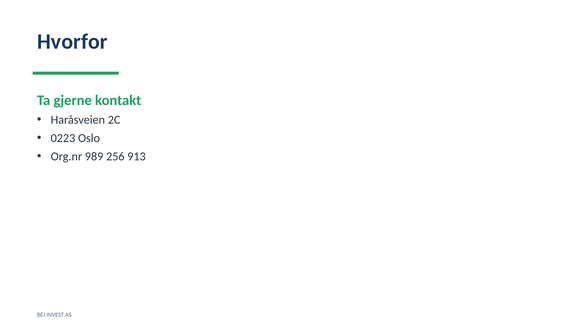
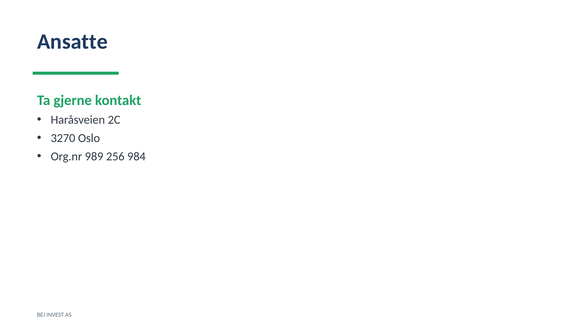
Hvorfor: Hvorfor -> Ansatte
0223: 0223 -> 3270
913: 913 -> 984
